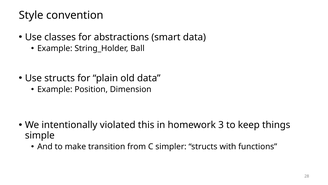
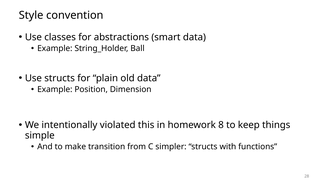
3: 3 -> 8
